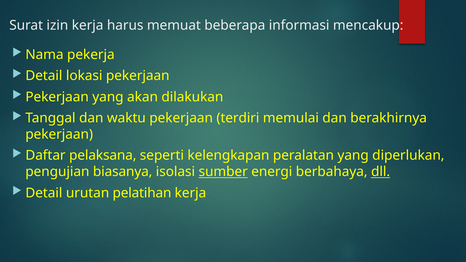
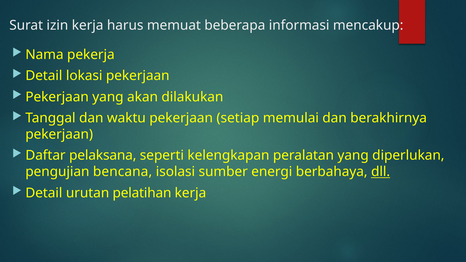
terdiri: terdiri -> setiap
biasanya: biasanya -> bencana
sumber underline: present -> none
